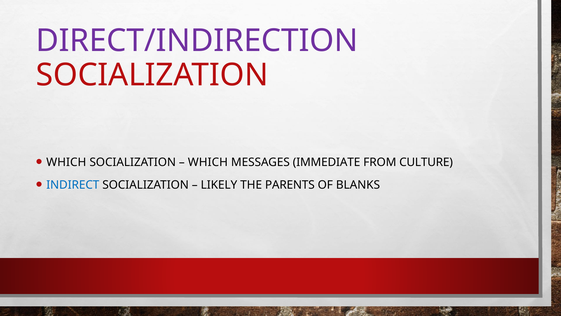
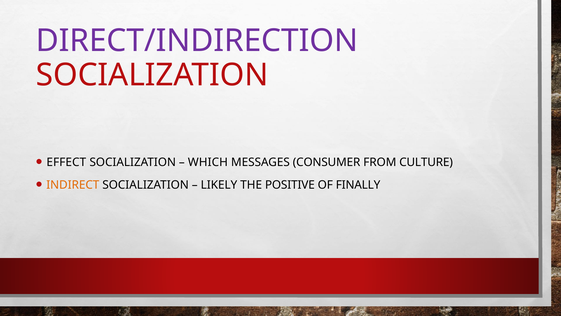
WHICH at (66, 162): WHICH -> EFFECT
IMMEDIATE: IMMEDIATE -> CONSUMER
INDIRECT colour: blue -> orange
PARENTS: PARENTS -> POSITIVE
BLANKS: BLANKS -> FINALLY
